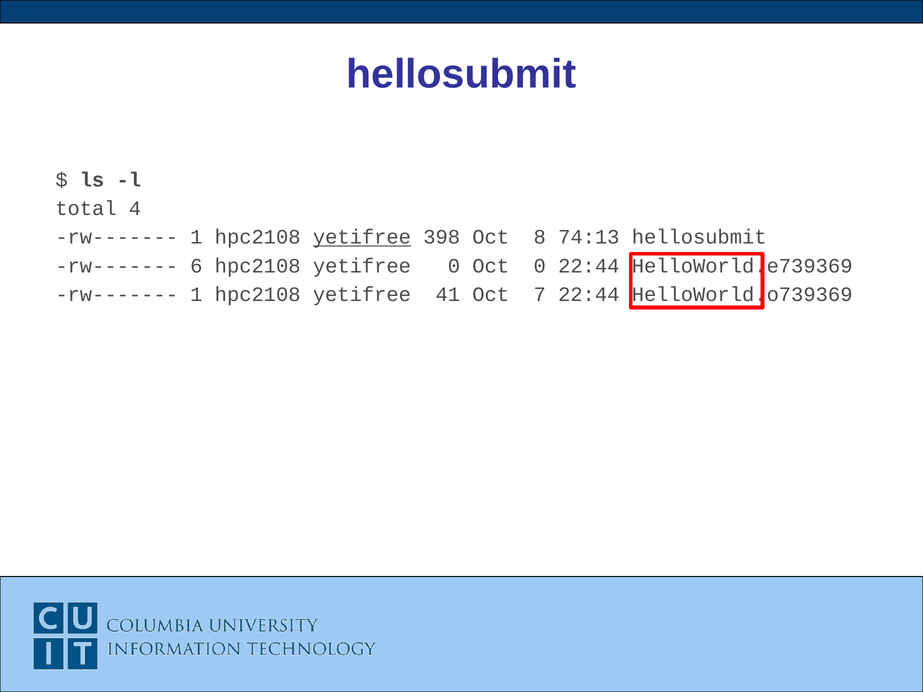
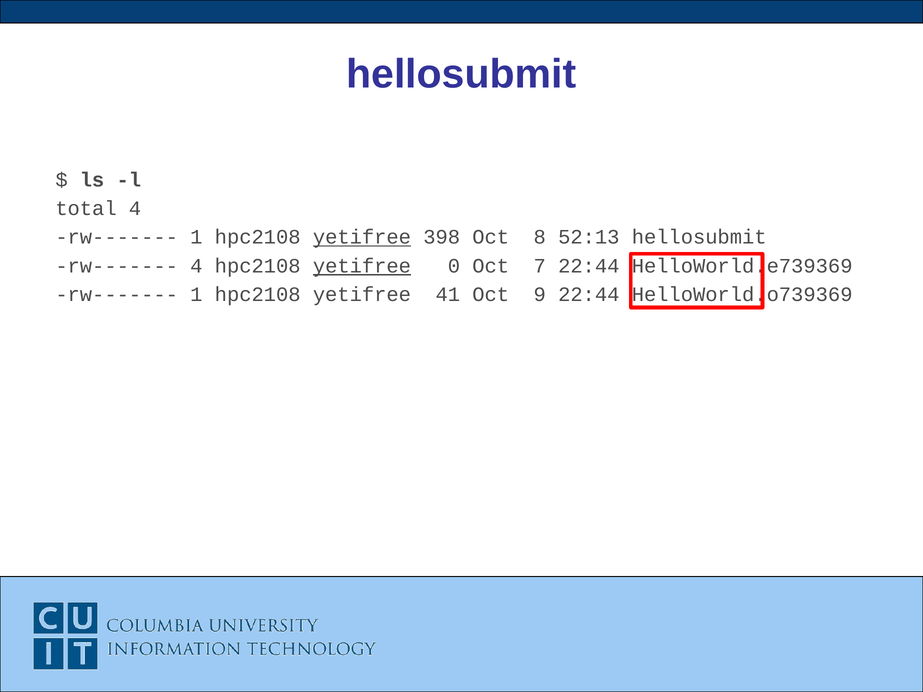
74:13: 74:13 -> 52:13
rw------- 6: 6 -> 4
yetifree at (362, 266) underline: none -> present
Oct 0: 0 -> 7
7: 7 -> 9
